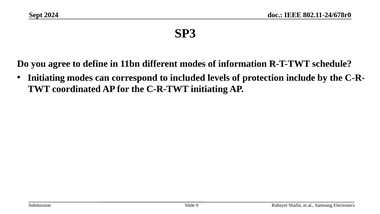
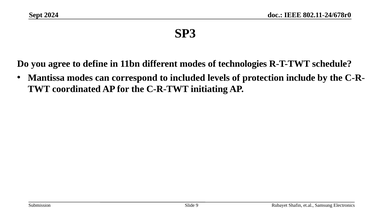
information: information -> technologies
Initiating at (46, 78): Initiating -> Mantissa
